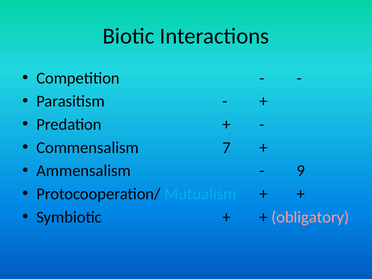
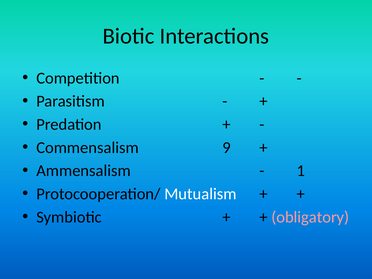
7: 7 -> 9
9: 9 -> 1
Mutualism colour: light blue -> white
